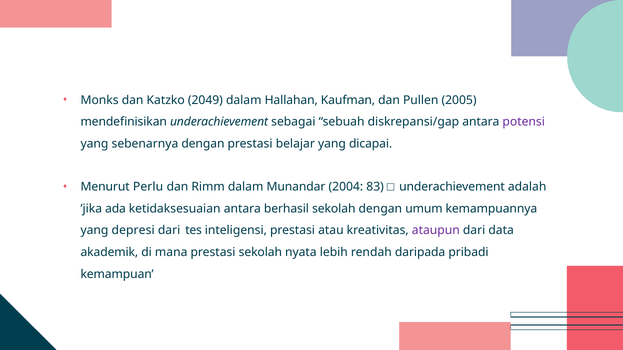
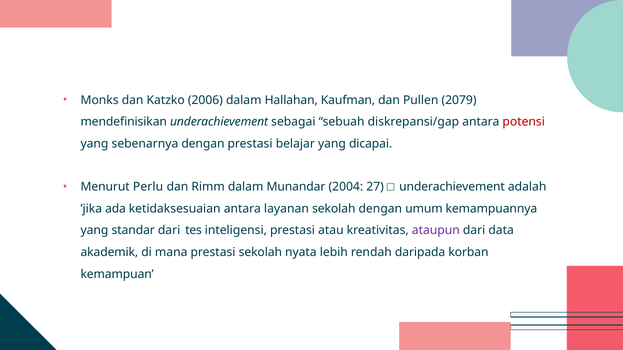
2049: 2049 -> 2006
2005: 2005 -> 2079
potensi colour: purple -> red
83: 83 -> 27
berhasil: berhasil -> layanan
depresi: depresi -> standar
pribadi: pribadi -> korban
